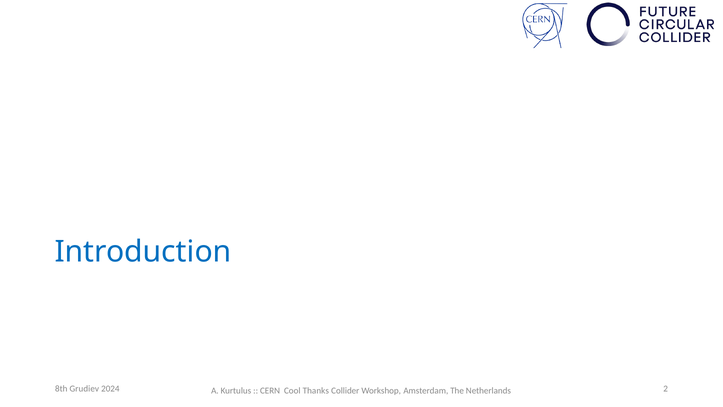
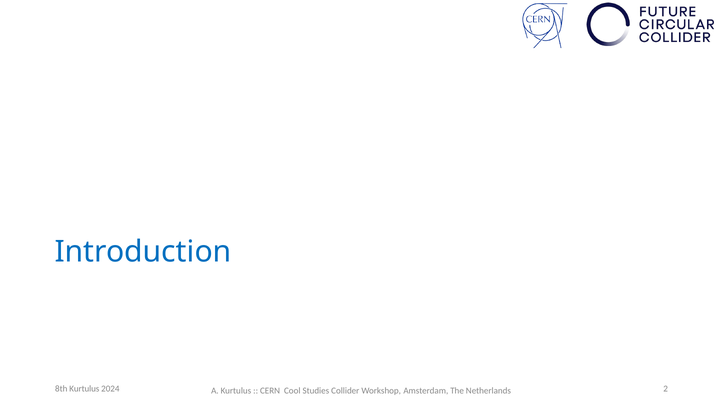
8th Grudiev: Grudiev -> Kurtulus
Thanks: Thanks -> Studies
